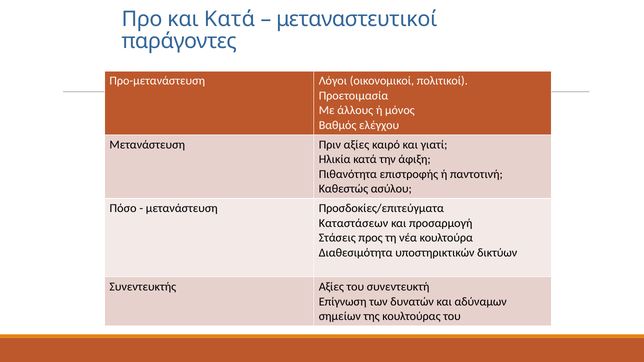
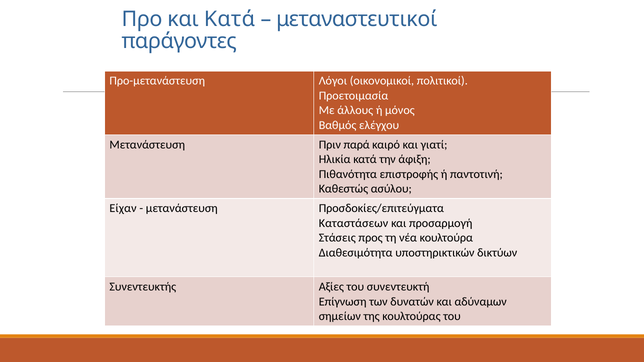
Πριν αξίες: αξίες -> παρά
Πόσο: Πόσο -> Είχαν
